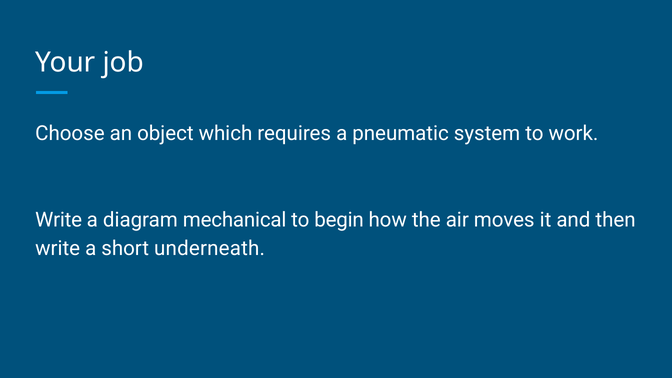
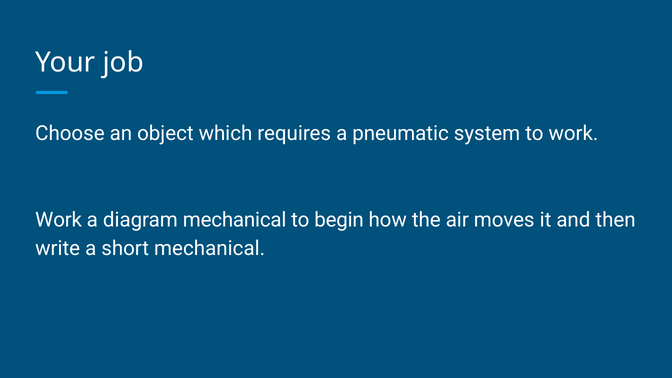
Write at (59, 220): Write -> Work
short underneath: underneath -> mechanical
